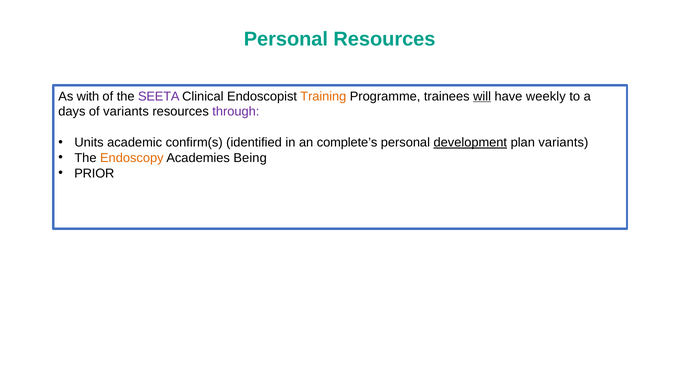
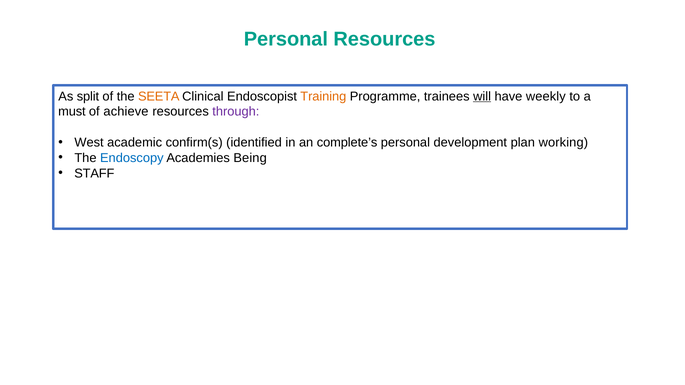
with: with -> split
SEETA colour: purple -> orange
days: days -> must
of variants: variants -> achieve
Units: Units -> West
development underline: present -> none
plan variants: variants -> working
Endoscopy colour: orange -> blue
PRIOR: PRIOR -> STAFF
